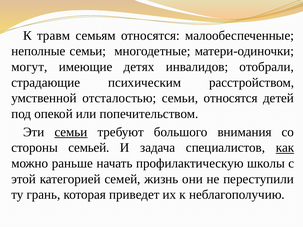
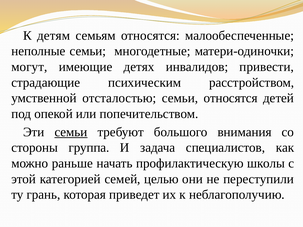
травм: травм -> детям
отобрали: отобрали -> привести
семьей: семьей -> группа
как underline: present -> none
жизнь: жизнь -> целью
